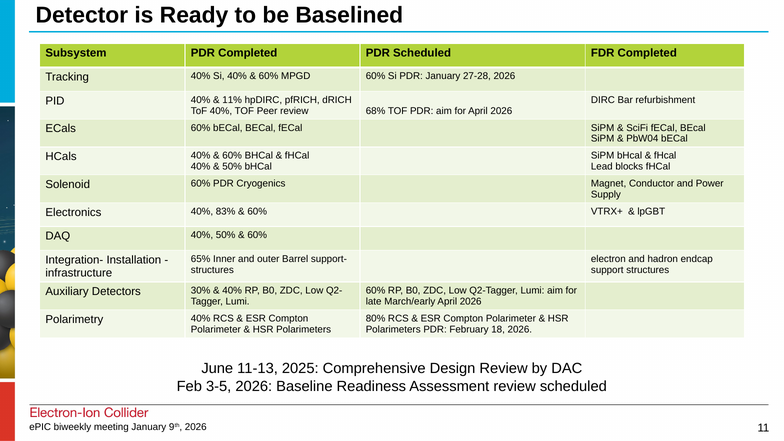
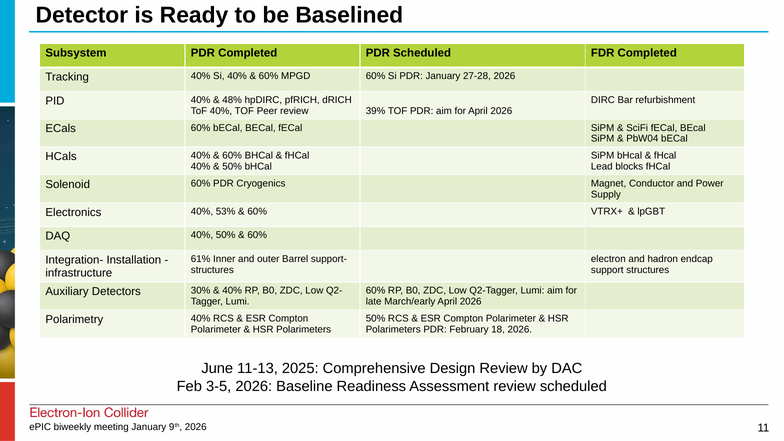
11%: 11% -> 48%
68%: 68% -> 39%
83%: 83% -> 53%
65%: 65% -> 61%
80% at (376, 318): 80% -> 50%
